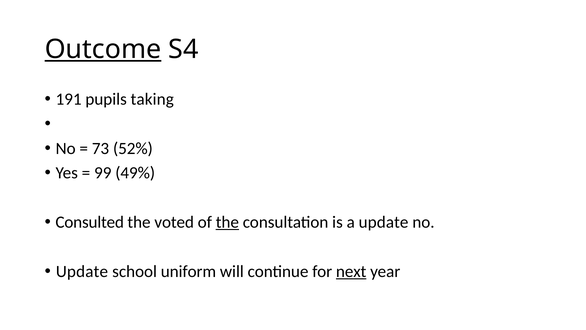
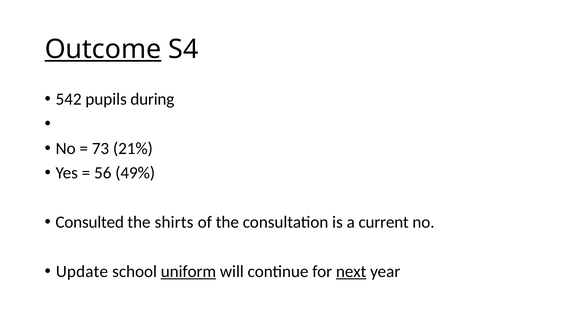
191: 191 -> 542
taking: taking -> during
52%: 52% -> 21%
99: 99 -> 56
voted: voted -> shirts
the at (227, 222) underline: present -> none
a update: update -> current
uniform underline: none -> present
